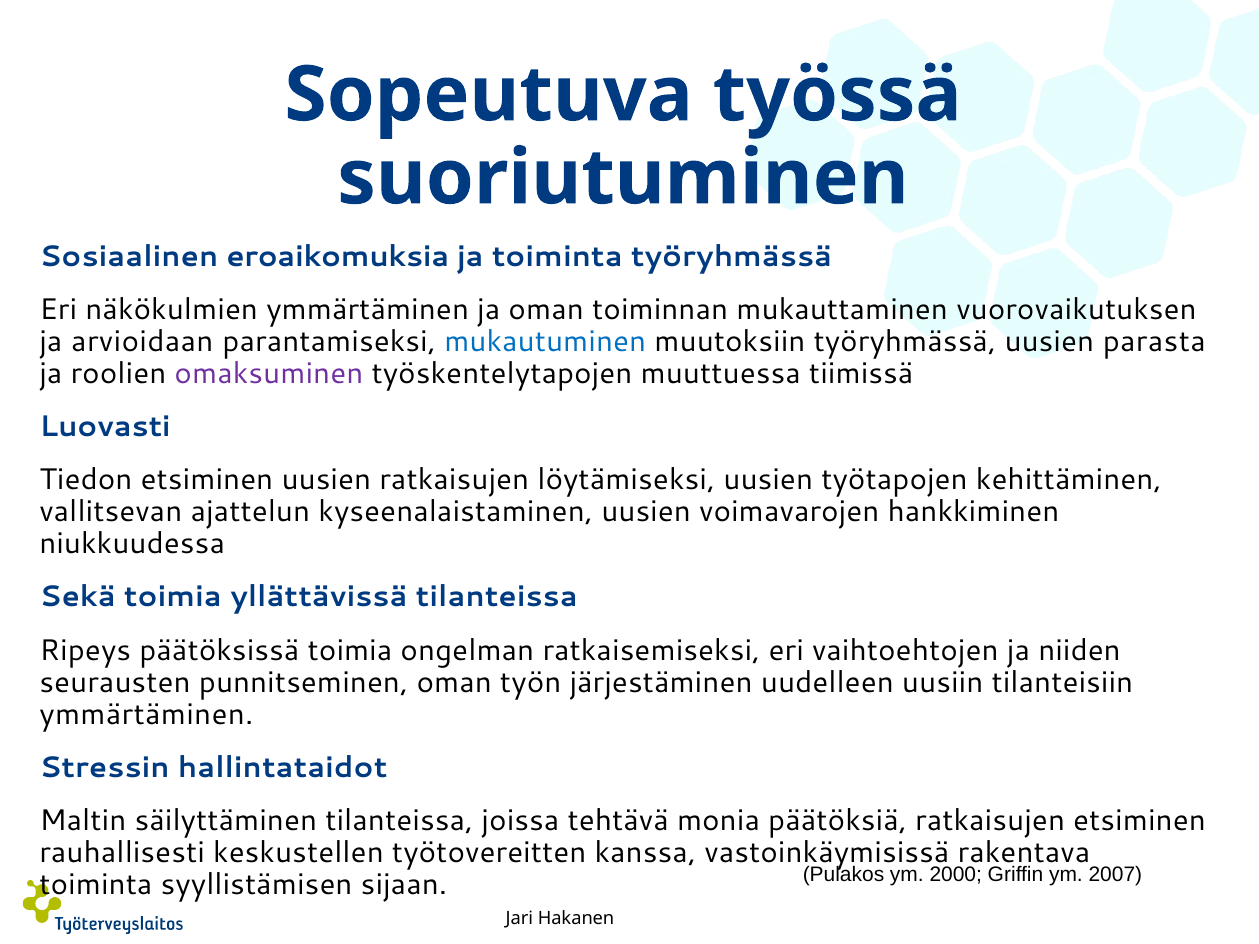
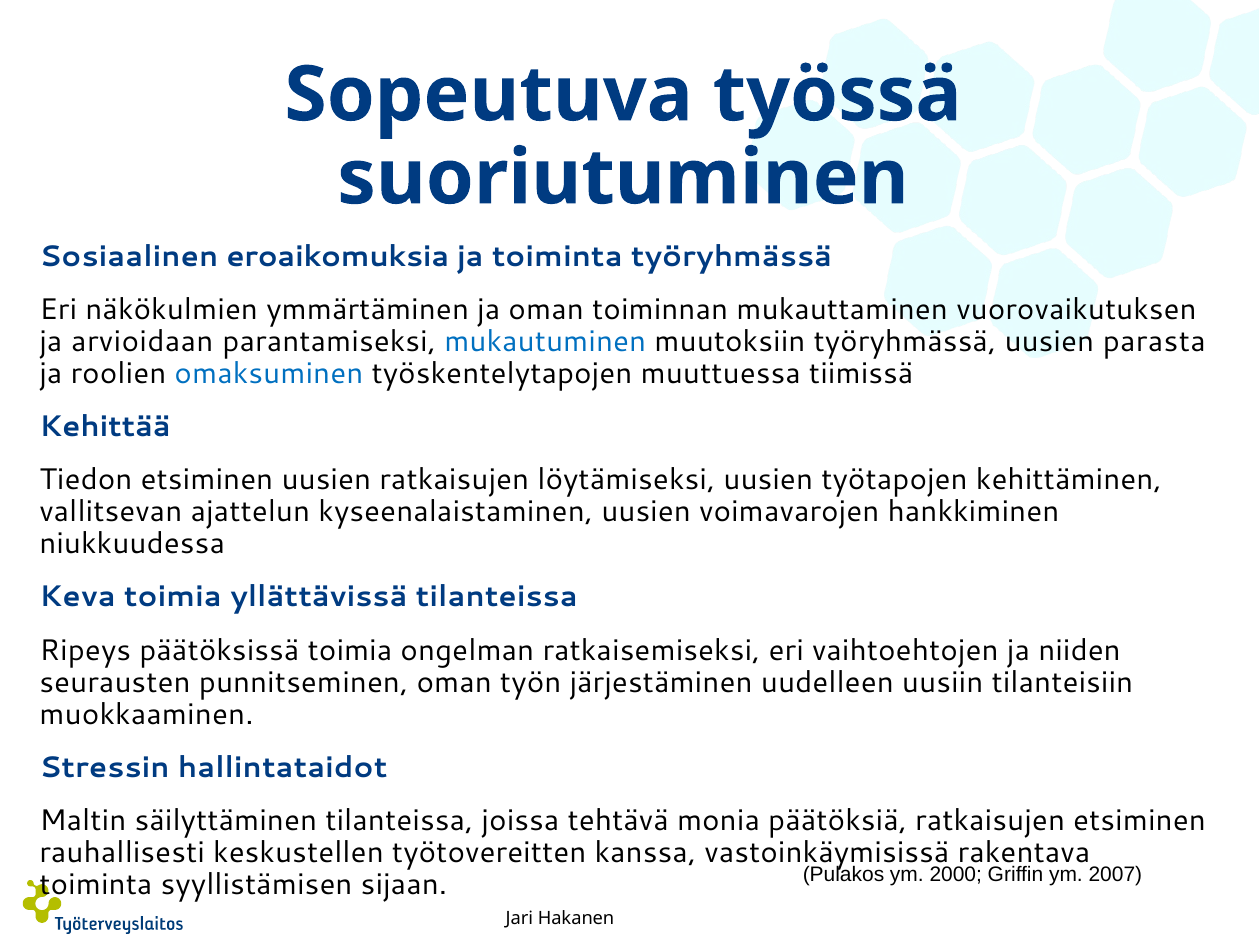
omaksuminen colour: purple -> blue
Luovasti: Luovasti -> Kehittää
Sekä: Sekä -> Keva
ymmärtäminen at (146, 715): ymmärtäminen -> muokkaaminen
